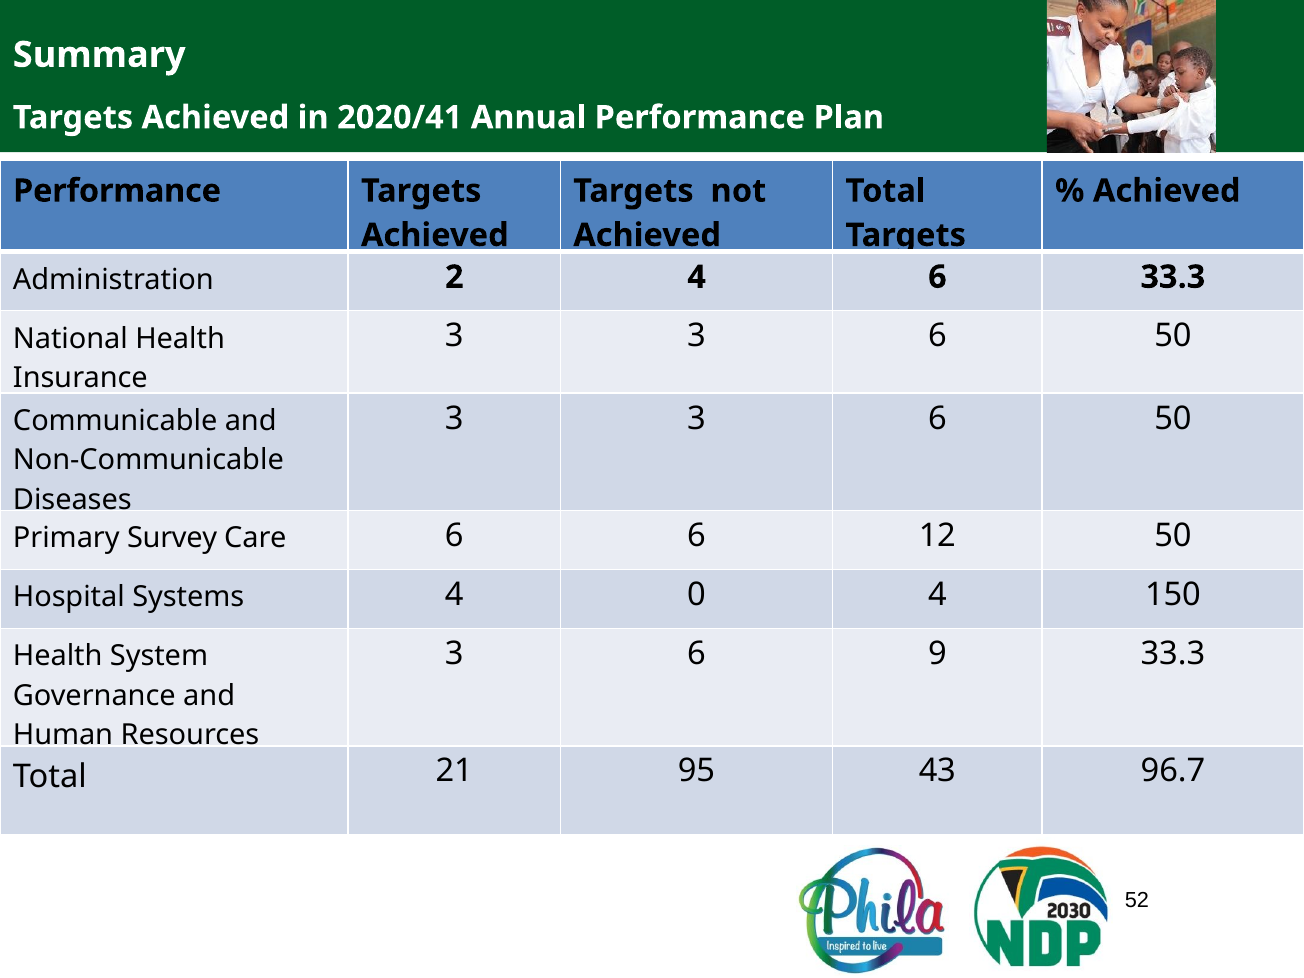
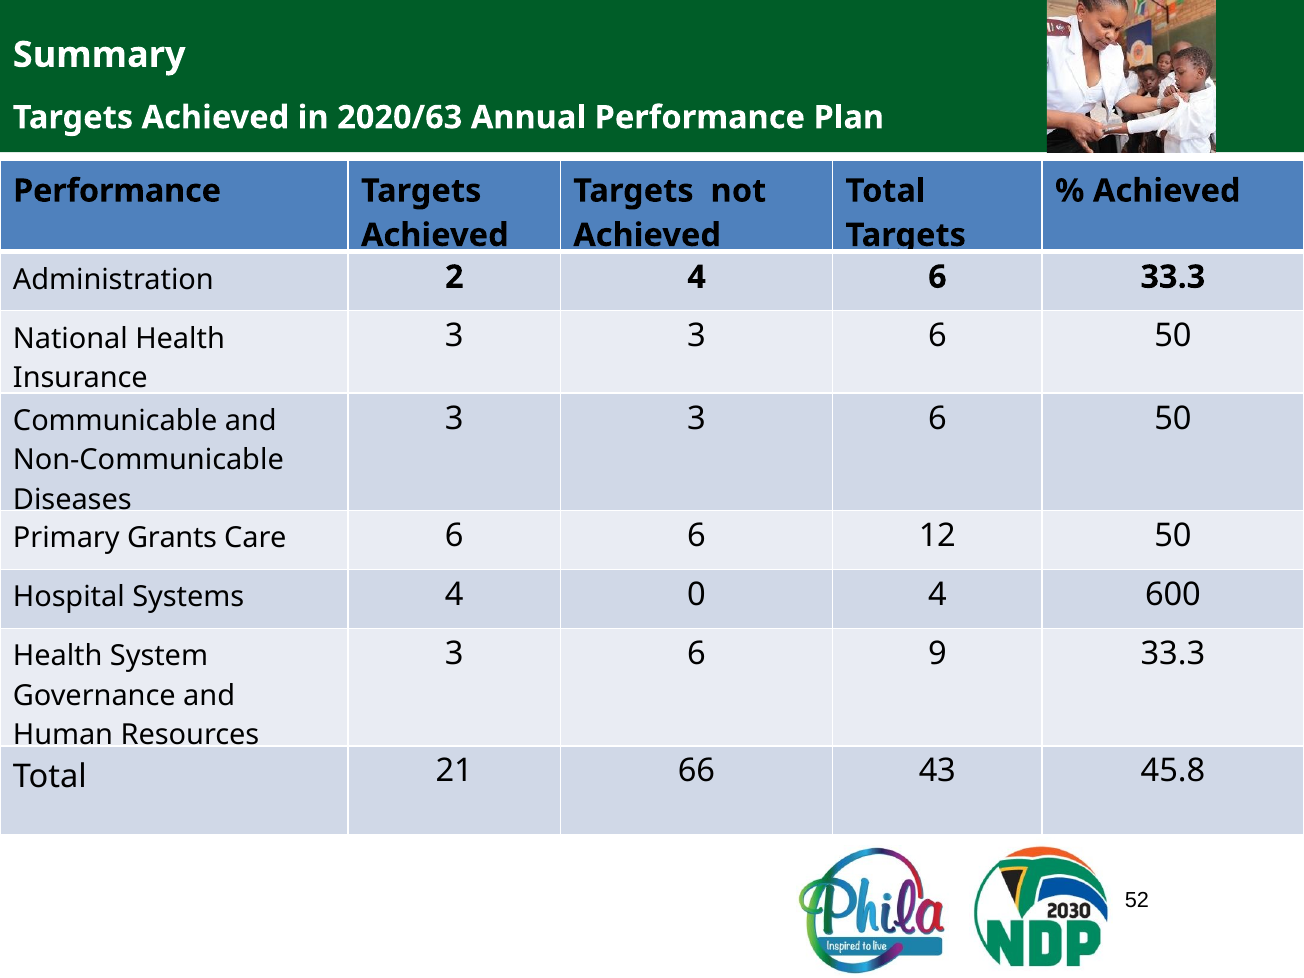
2020/41: 2020/41 -> 2020/63
Survey: Survey -> Grants
150: 150 -> 600
95: 95 -> 66
96.7: 96.7 -> 45.8
